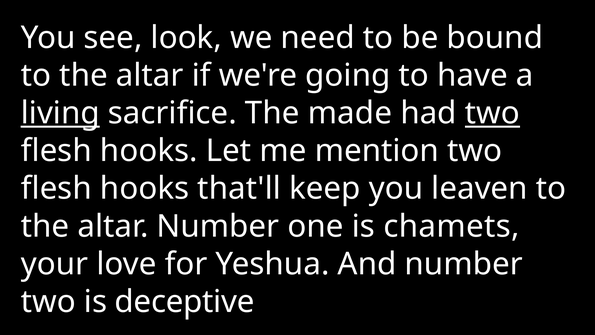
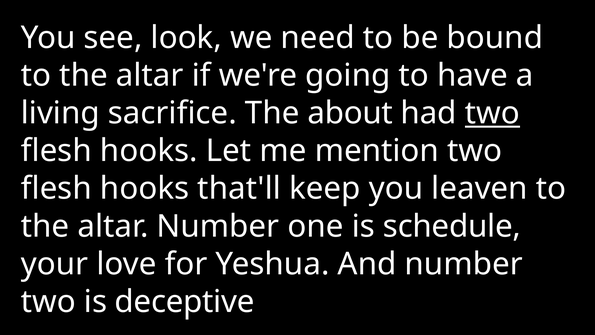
living underline: present -> none
made: made -> about
chamets: chamets -> schedule
